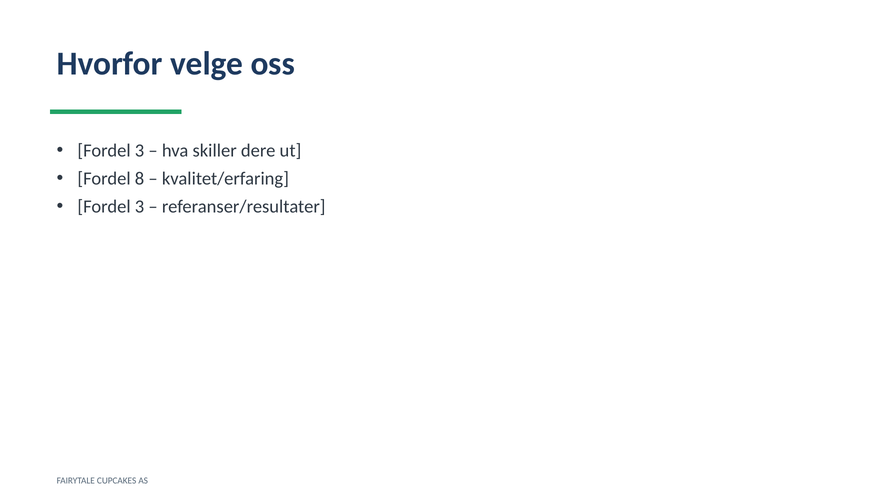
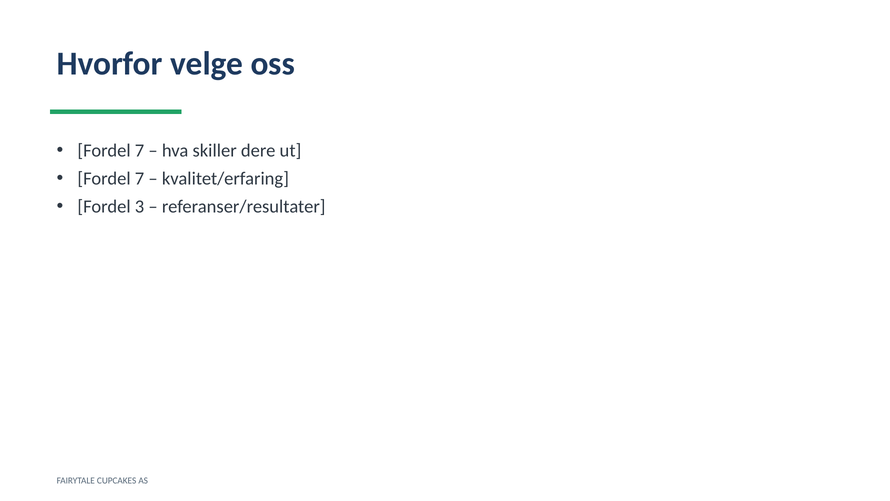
3 at (140, 151): 3 -> 7
8 at (140, 179): 8 -> 7
